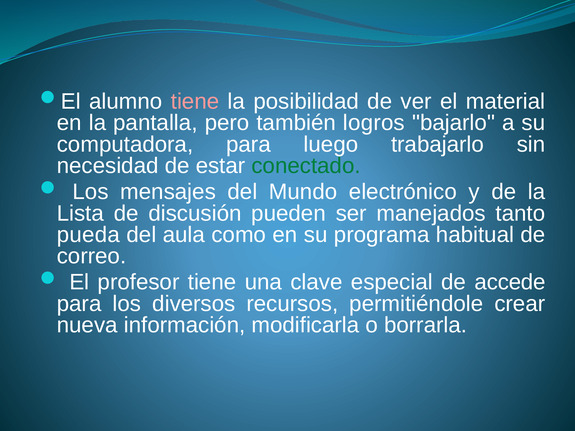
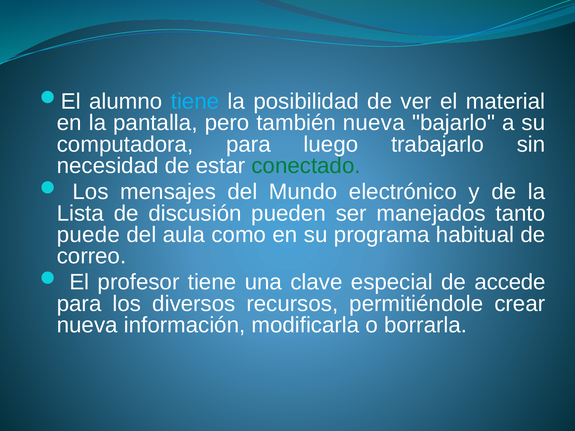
tiene at (195, 102) colour: pink -> light blue
también logros: logros -> nueva
pueda: pueda -> puede
